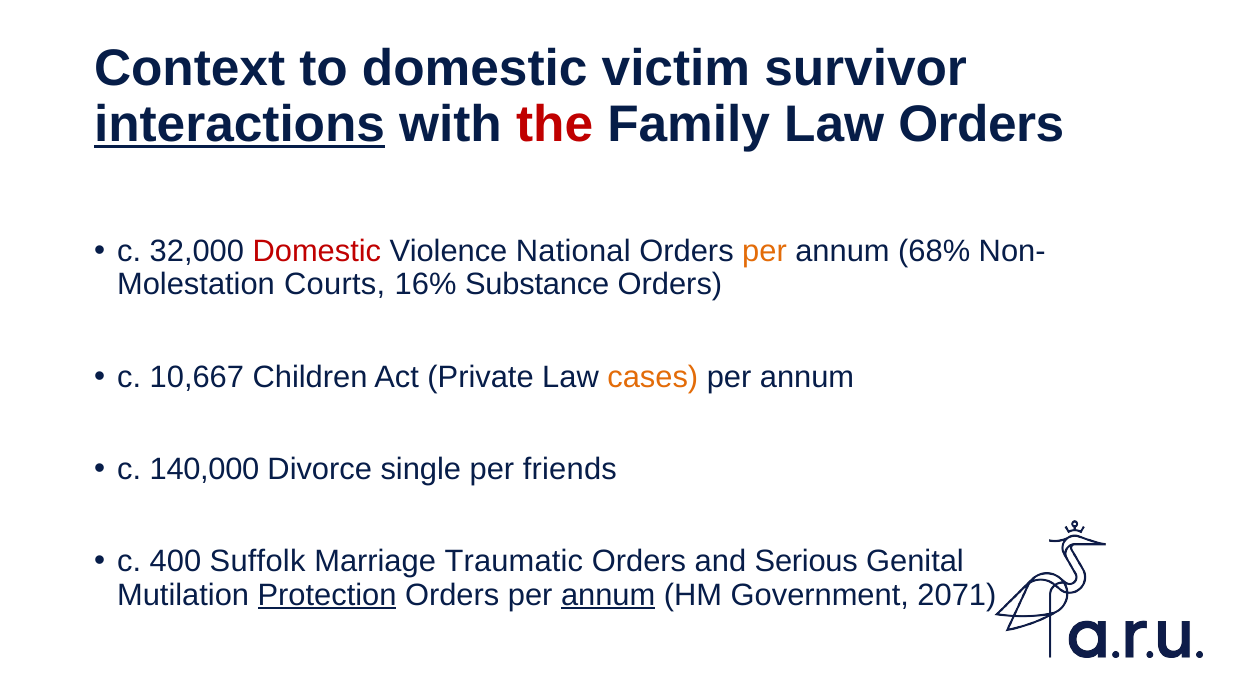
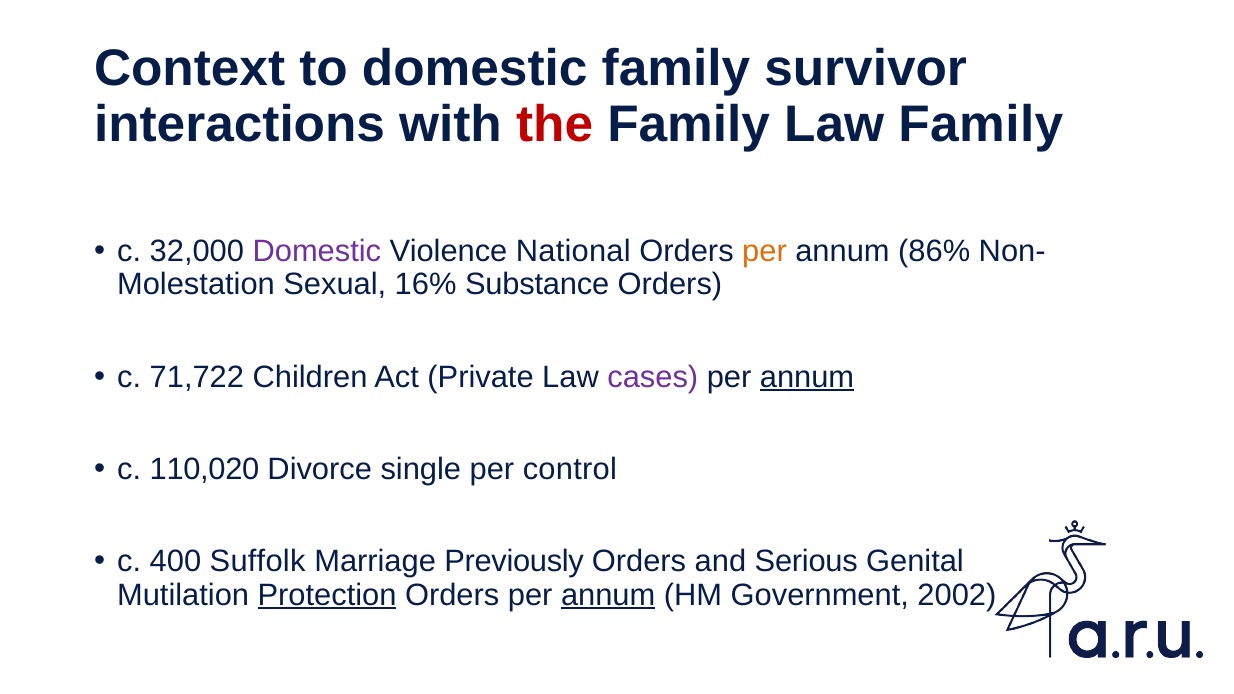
domestic victim: victim -> family
interactions underline: present -> none
Law Orders: Orders -> Family
Domestic at (317, 251) colour: red -> purple
68%: 68% -> 86%
Courts: Courts -> Sexual
10,667: 10,667 -> 71,722
cases colour: orange -> purple
annum at (807, 377) underline: none -> present
140,000: 140,000 -> 110,020
friends: friends -> control
Traumatic: Traumatic -> Previously
2071: 2071 -> 2002
